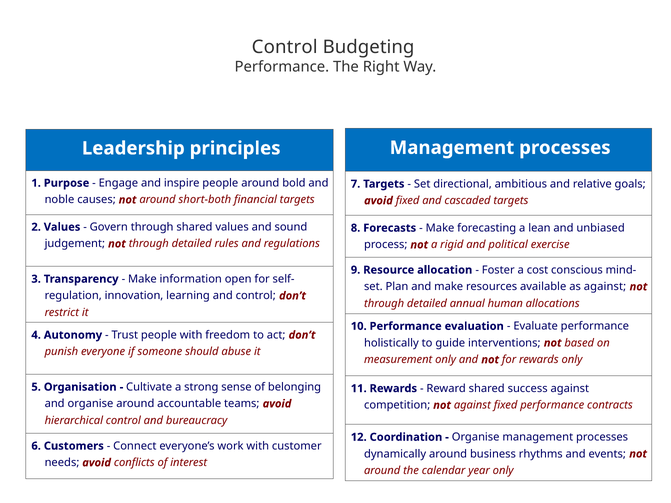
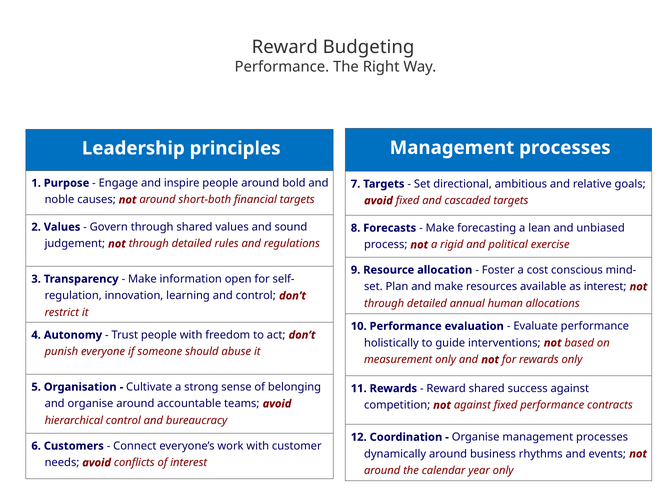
Control at (285, 47): Control -> Reward
as against: against -> interest
